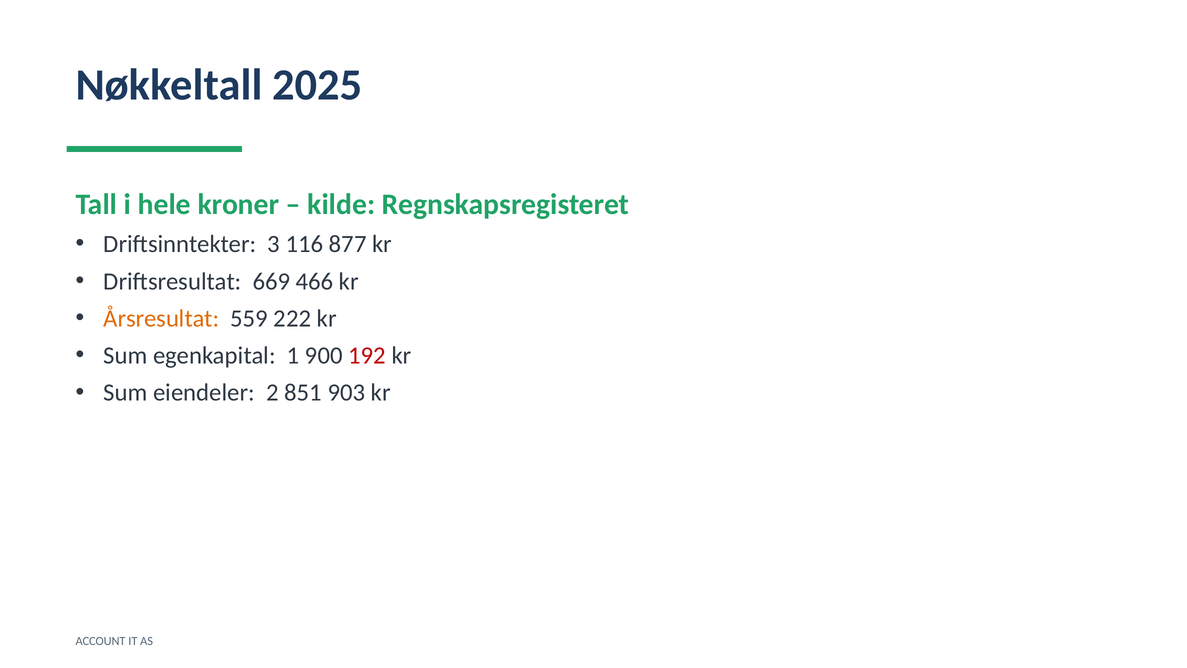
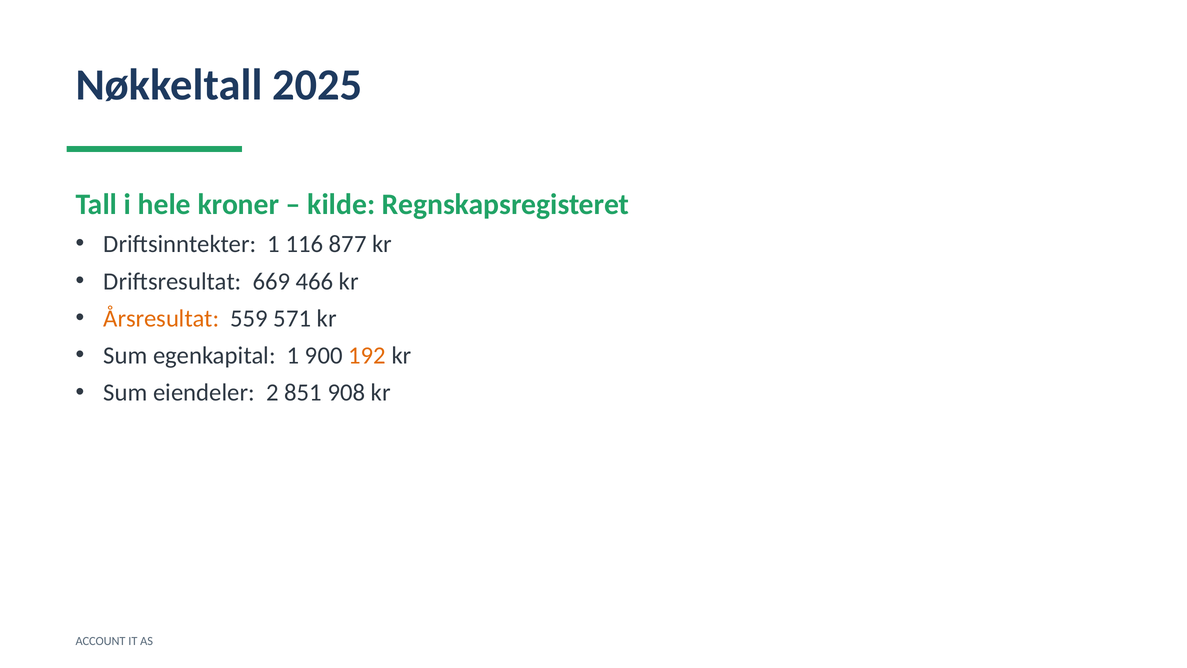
Driftsinntekter 3: 3 -> 1
222: 222 -> 571
192 colour: red -> orange
903: 903 -> 908
